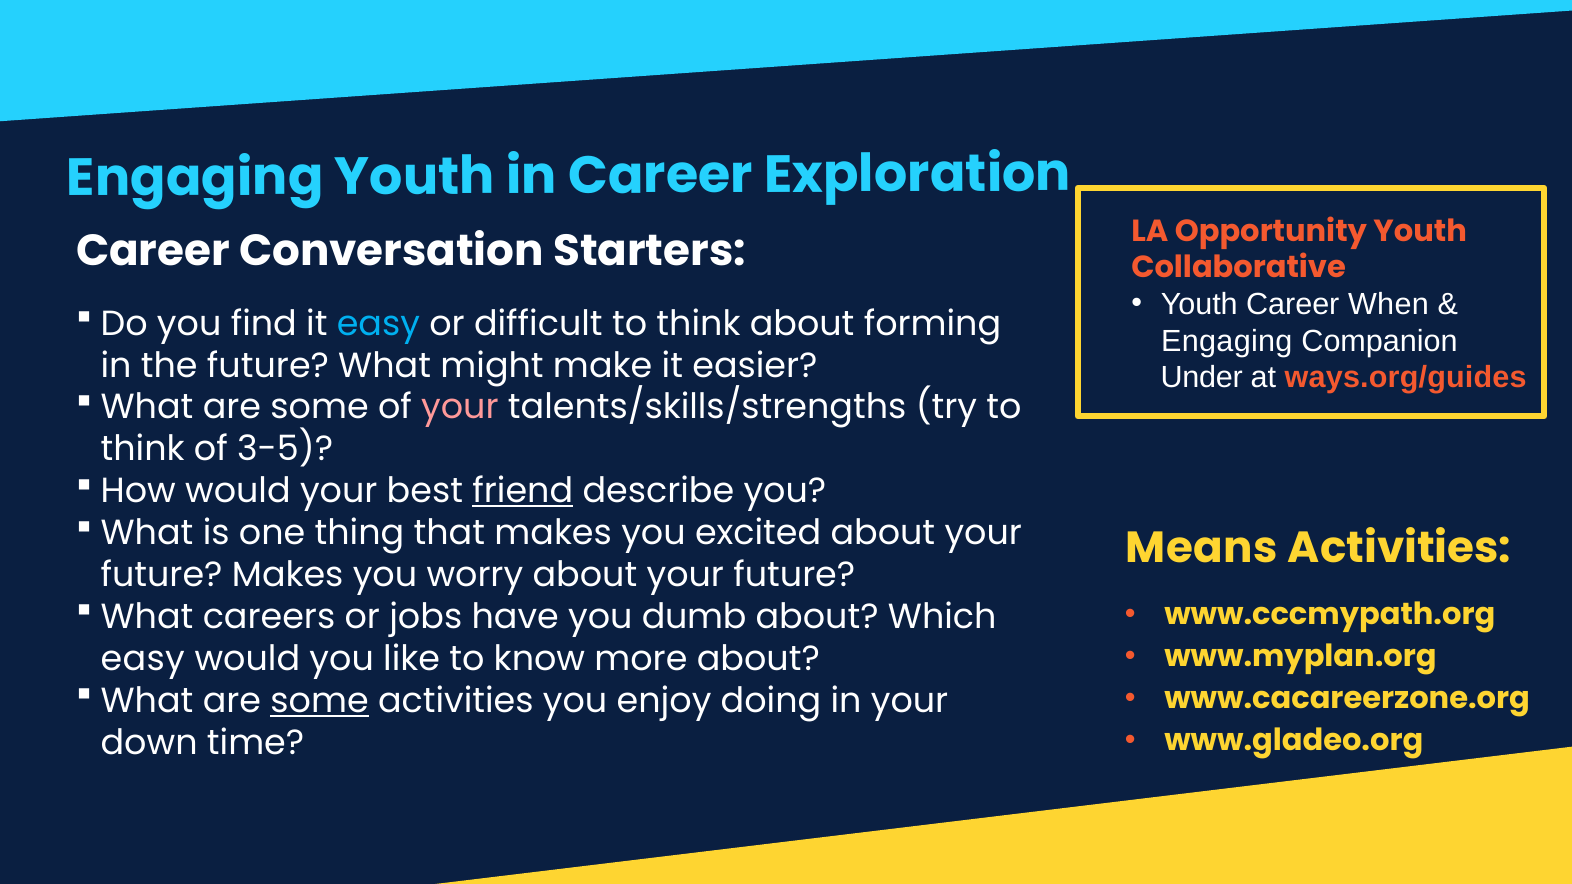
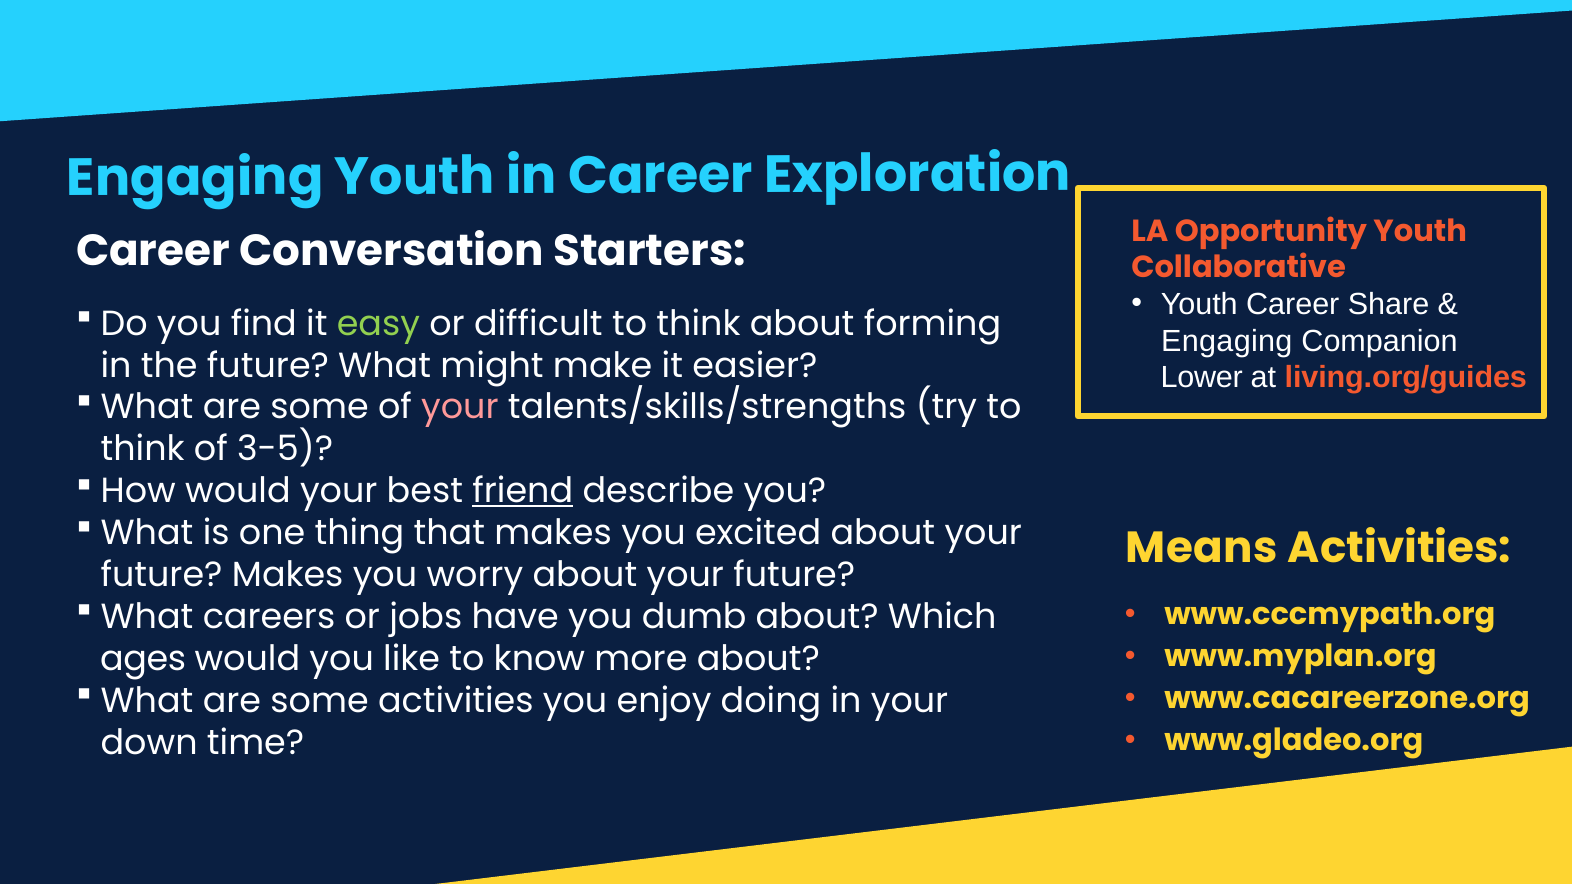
When: When -> Share
easy at (378, 324) colour: light blue -> light green
Under: Under -> Lower
ways.org/guides: ways.org/guides -> living.org/guides
easy at (143, 659): easy -> ages
some at (320, 701) underline: present -> none
